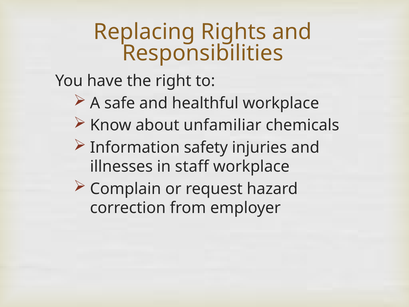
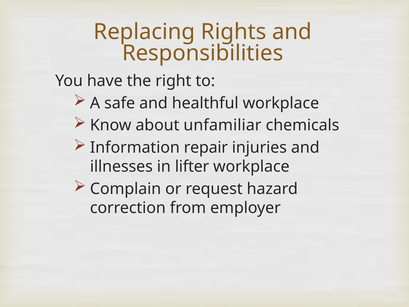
safety: safety -> repair
staff: staff -> lifter
